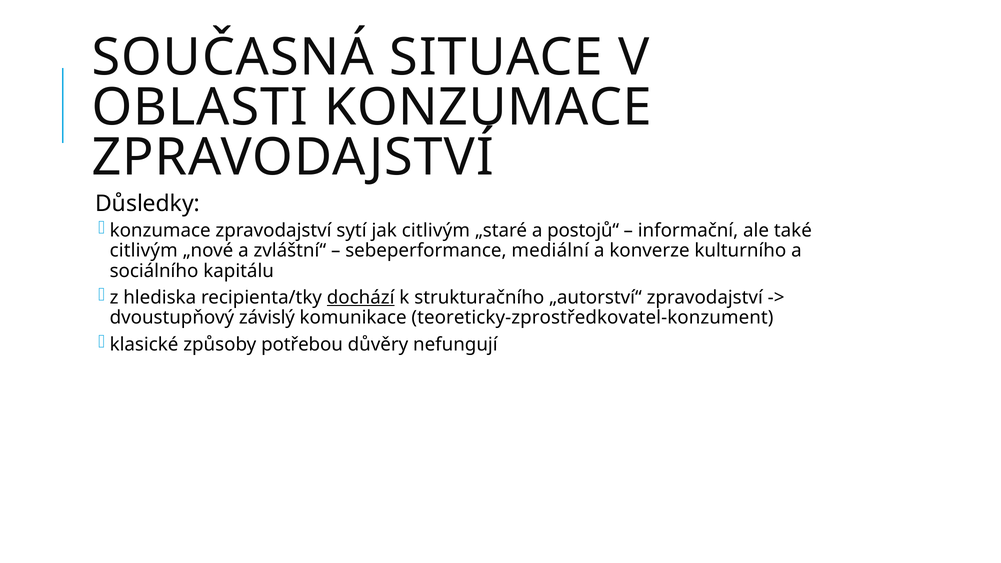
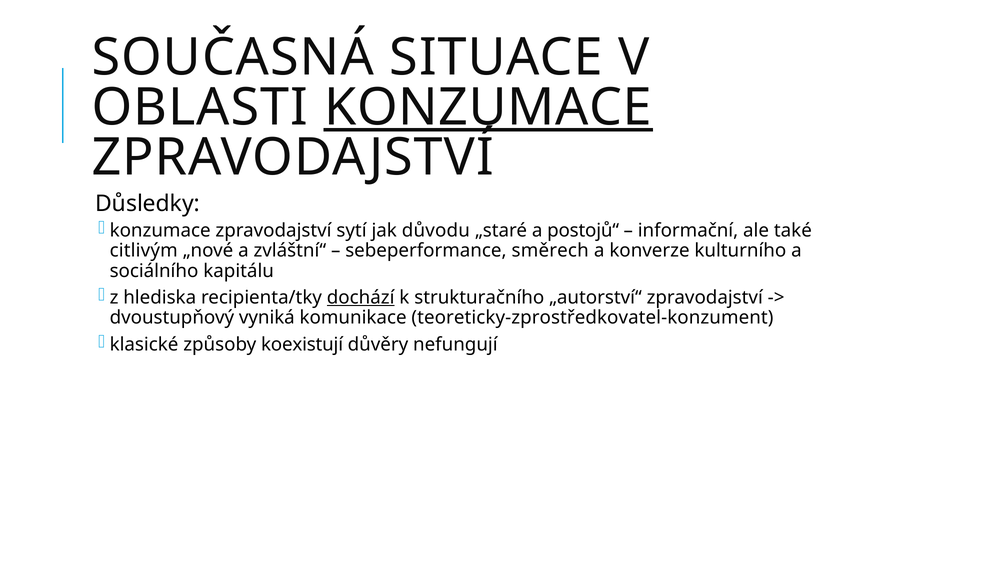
KONZUMACE at (488, 107) underline: none -> present
jak citlivým: citlivým -> důvodu
mediální: mediální -> směrech
závislý: závislý -> vyniká
potřebou: potřebou -> koexistují
